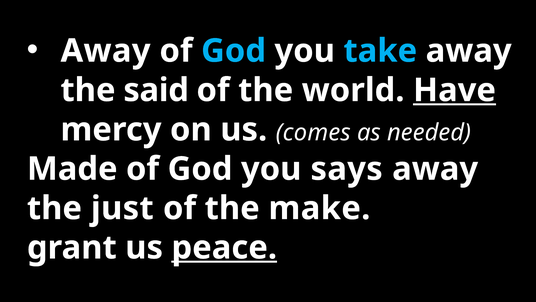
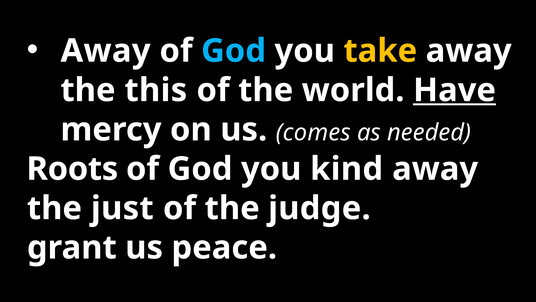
take colour: light blue -> yellow
said: said -> this
Made: Made -> Roots
says: says -> kind
make: make -> judge
peace underline: present -> none
